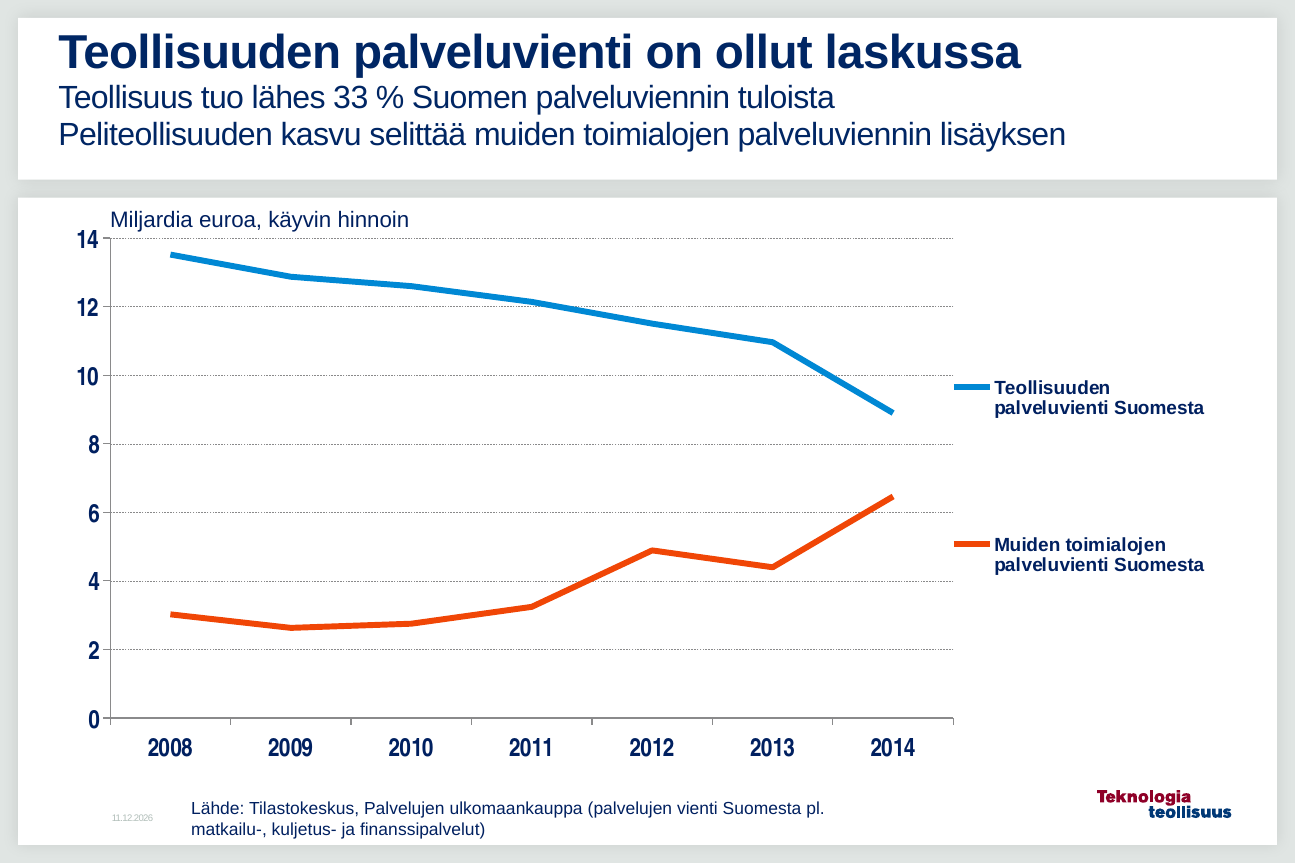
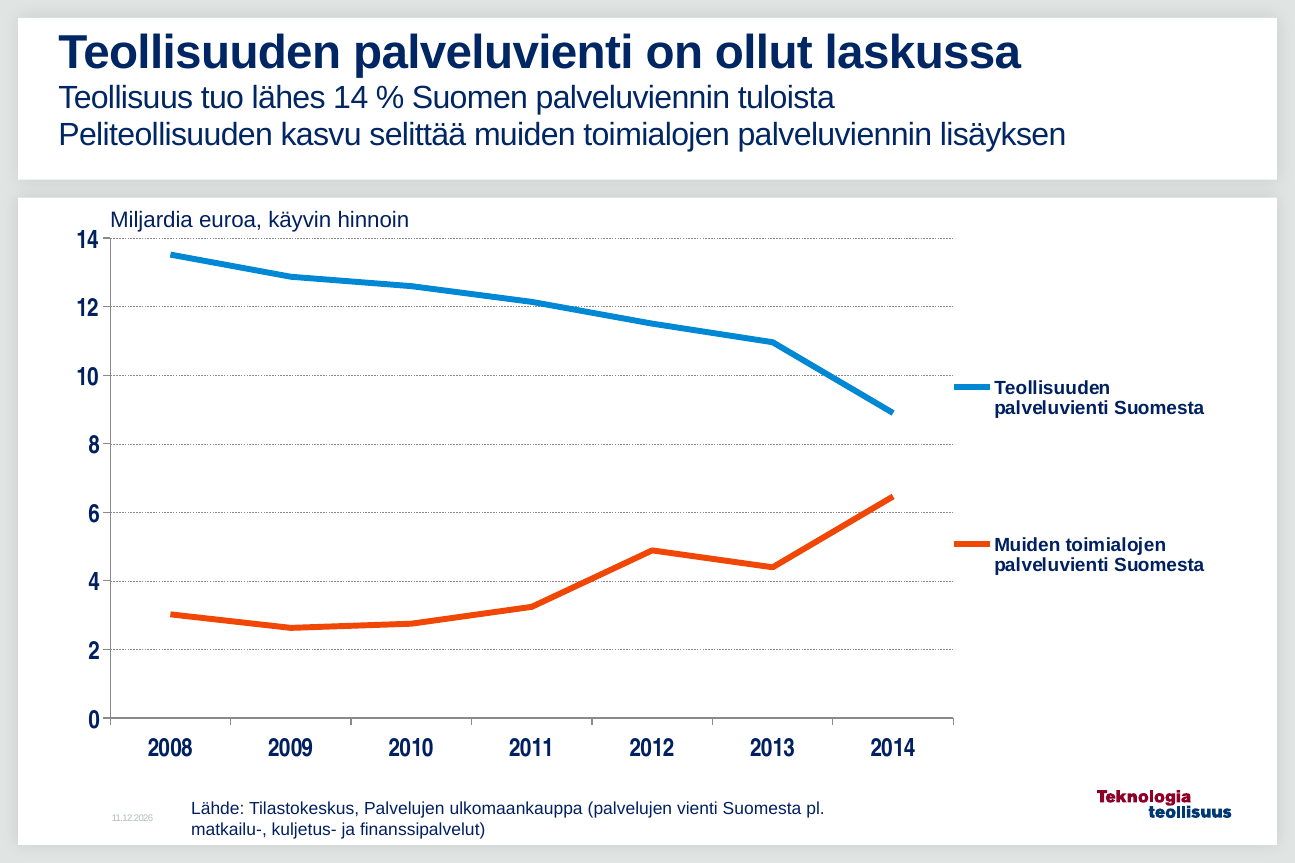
lähes 33: 33 -> 14
